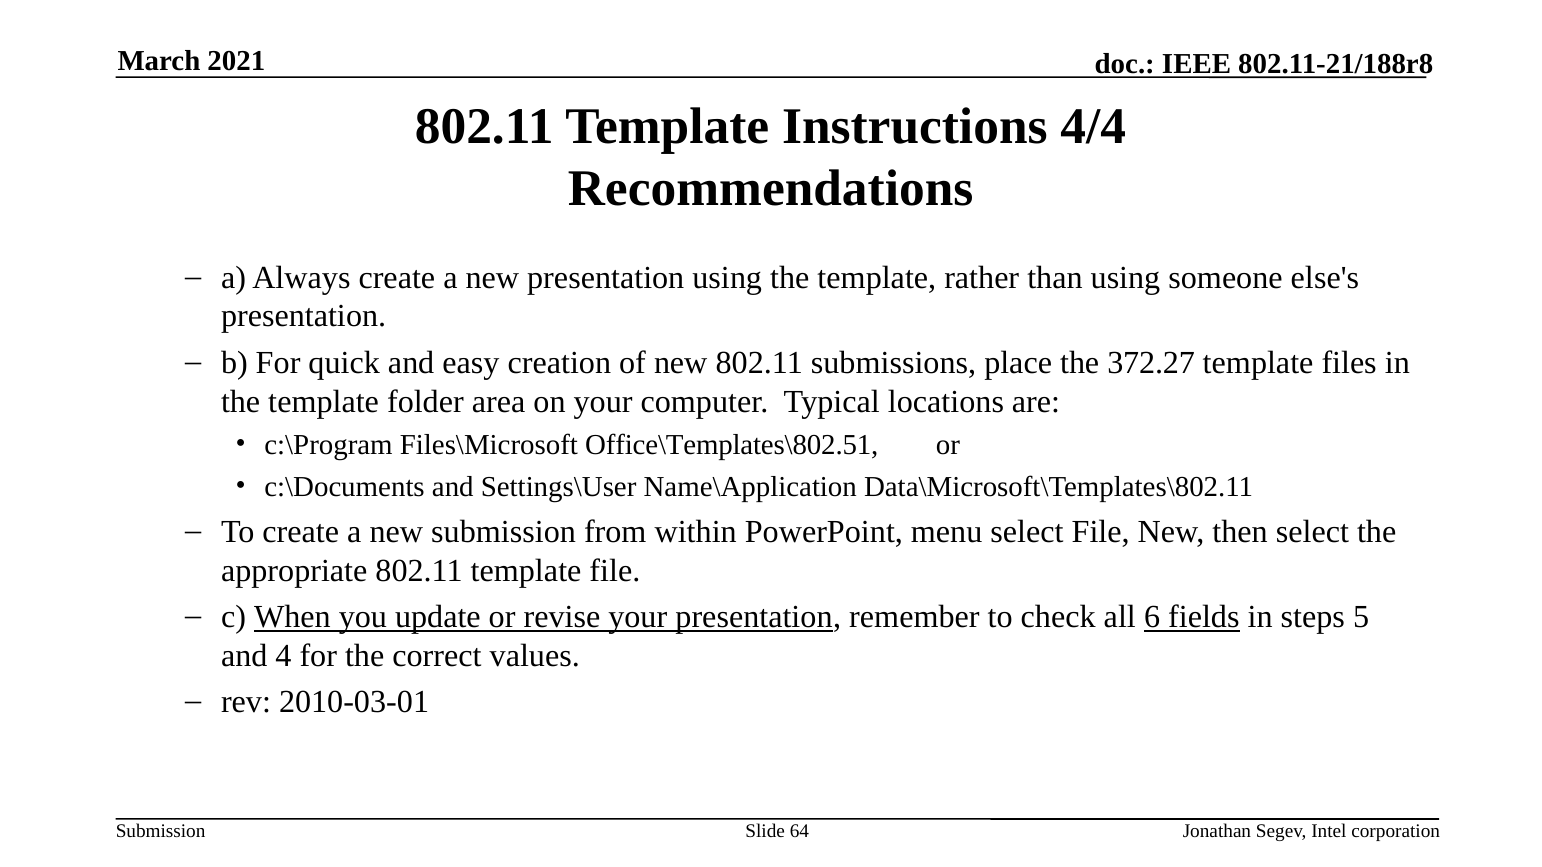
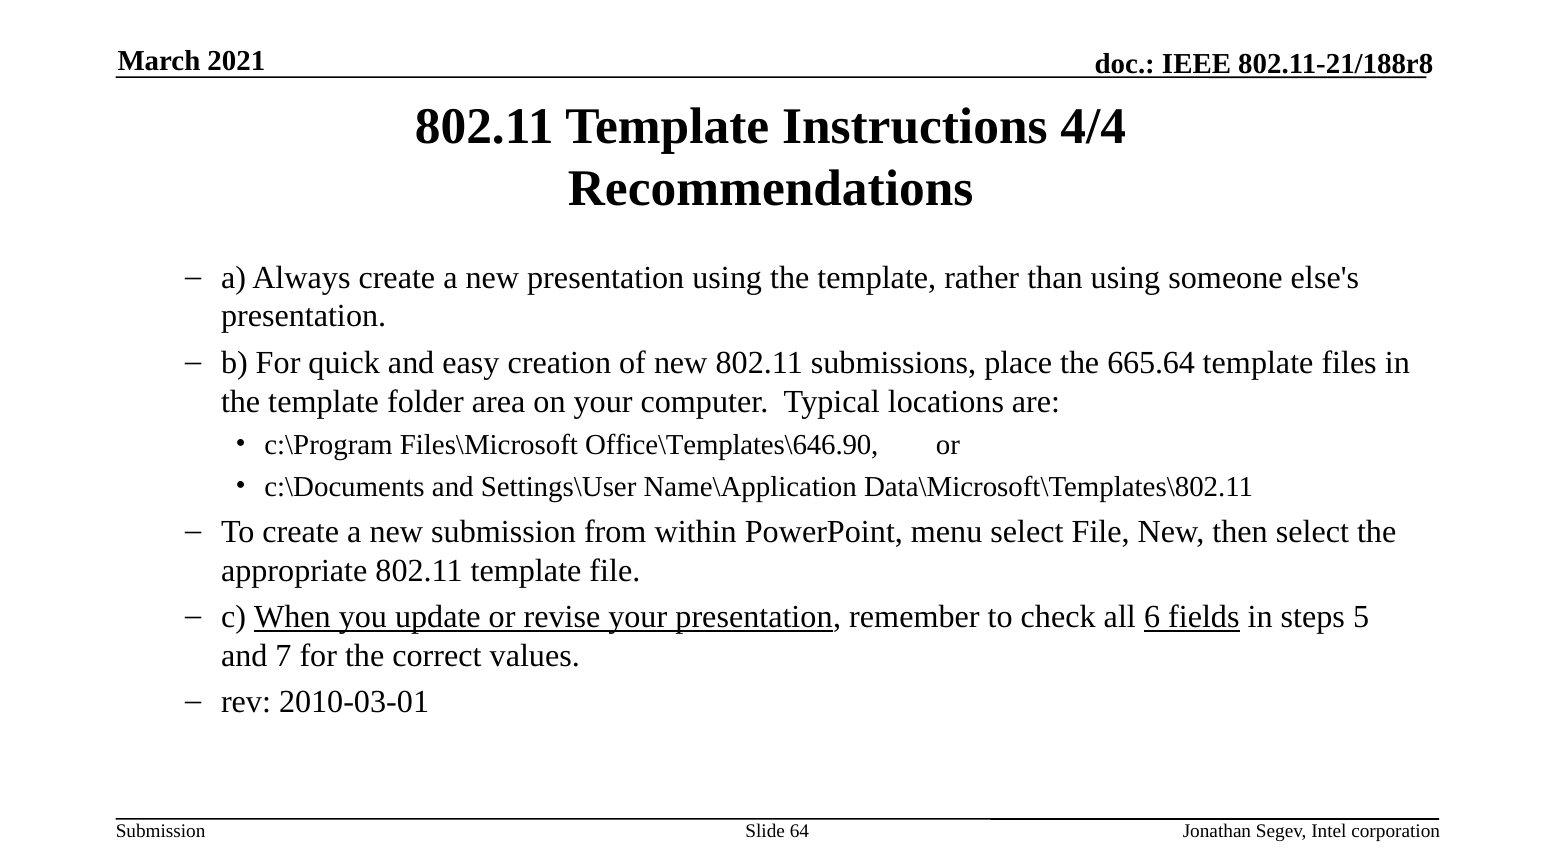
372.27: 372.27 -> 665.64
Office\Templates\802.51: Office\Templates\802.51 -> Office\Templates\646.90
4: 4 -> 7
